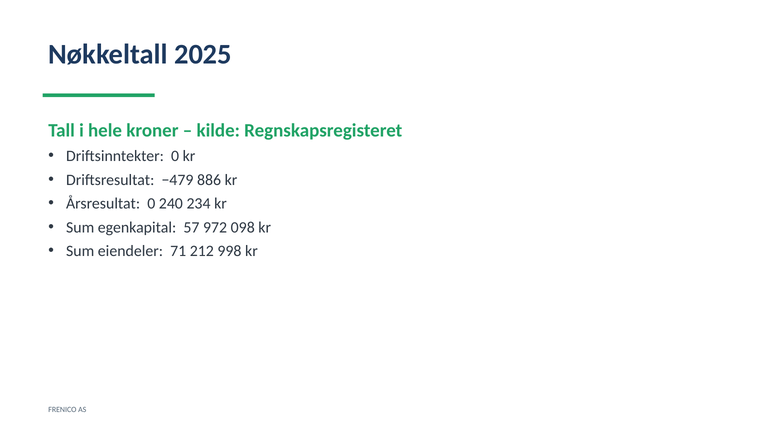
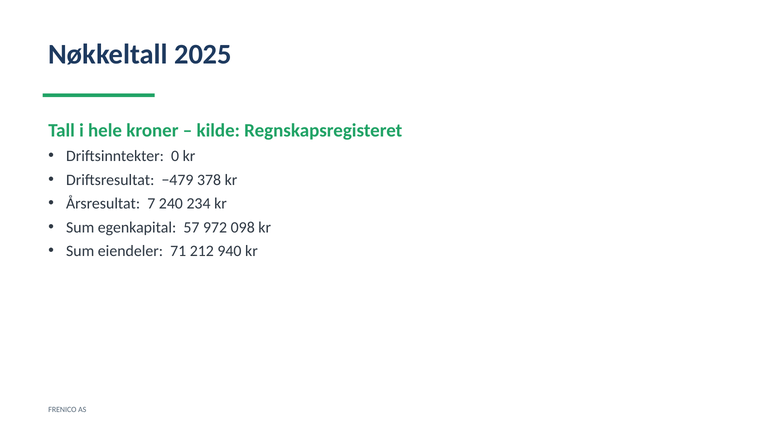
886: 886 -> 378
Årsresultat 0: 0 -> 7
998: 998 -> 940
